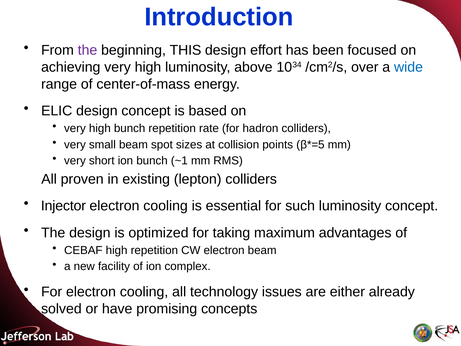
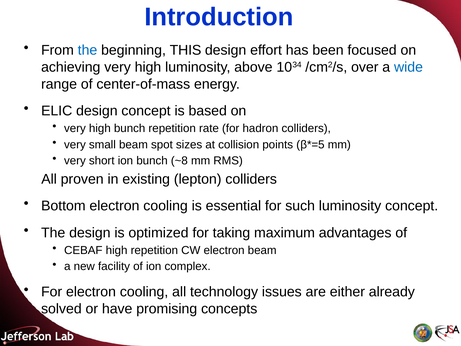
the at (87, 50) colour: purple -> blue
~1: ~1 -> ~8
Injector: Injector -> Bottom
